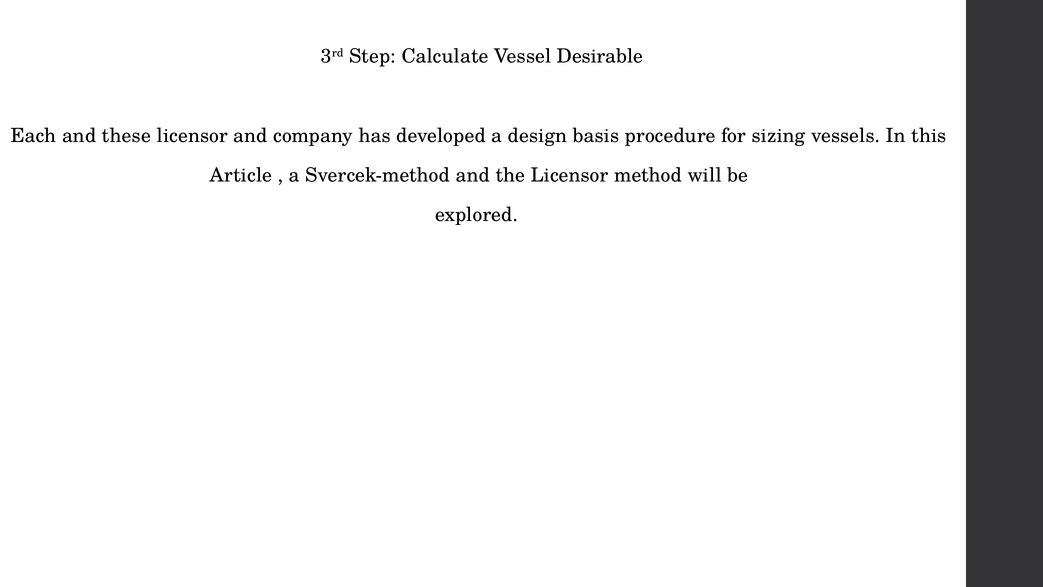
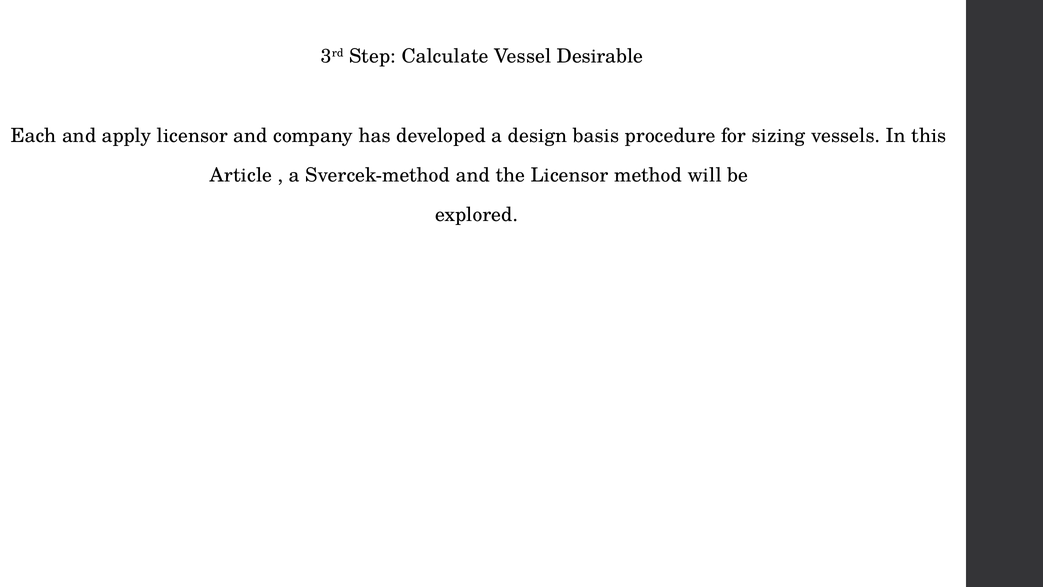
these: these -> apply
